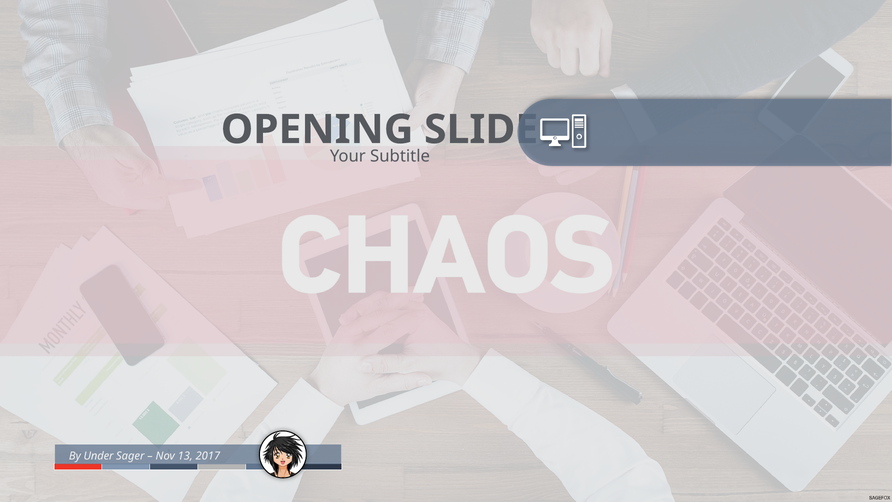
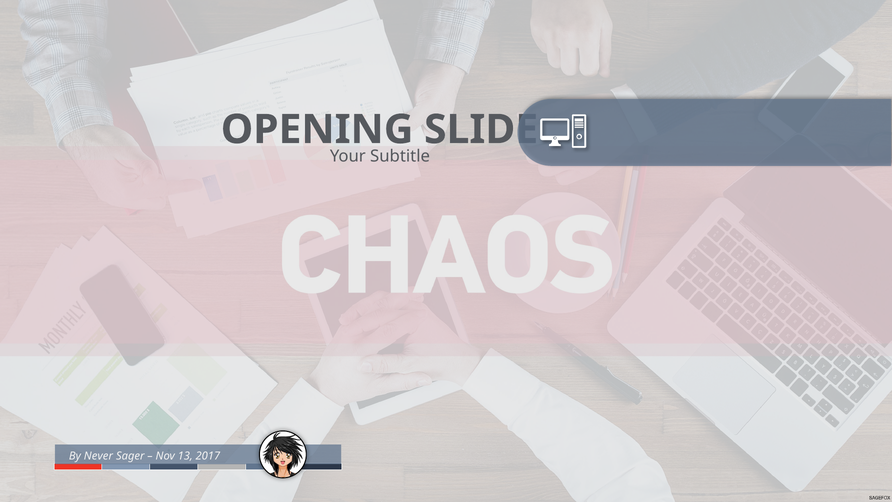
Under: Under -> Never
